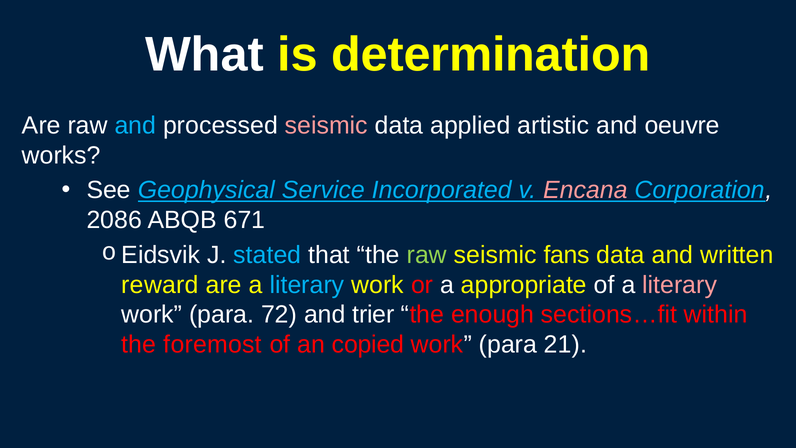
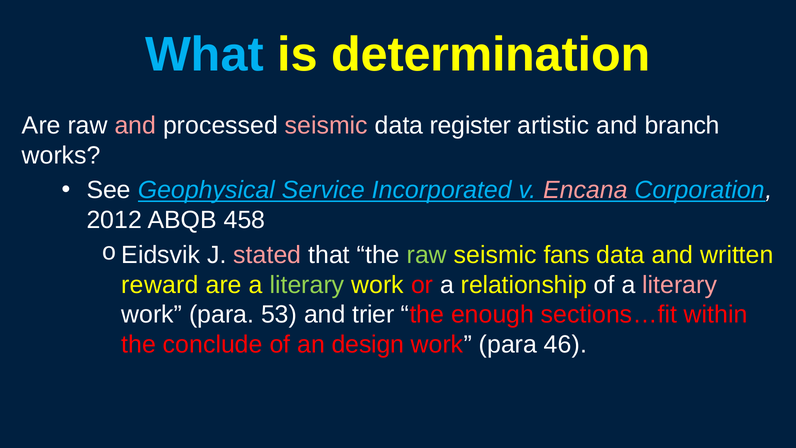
What colour: white -> light blue
and at (135, 125) colour: light blue -> pink
applied: applied -> register
oeuvre: oeuvre -> branch
2086: 2086 -> 2012
671: 671 -> 458
stated colour: light blue -> pink
literary at (307, 285) colour: light blue -> light green
appropriate: appropriate -> relationship
72: 72 -> 53
foremost: foremost -> conclude
copied: copied -> design
21: 21 -> 46
